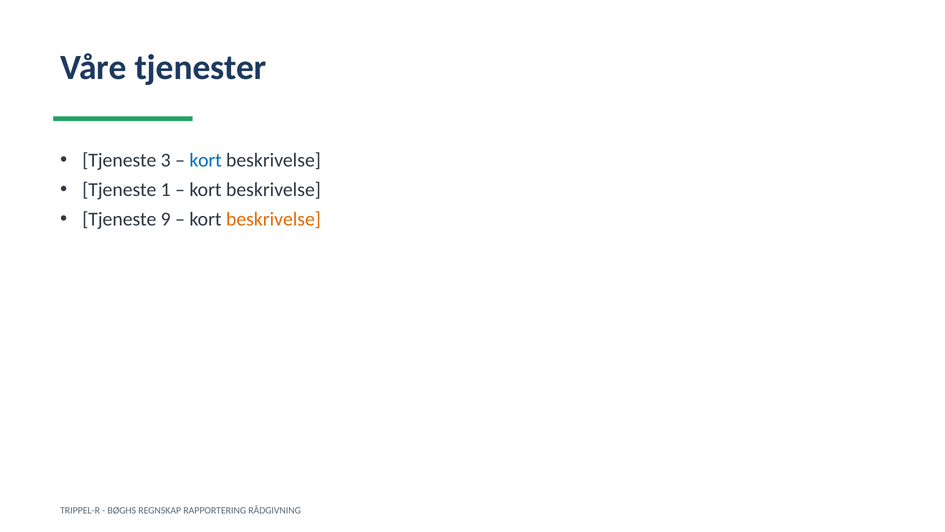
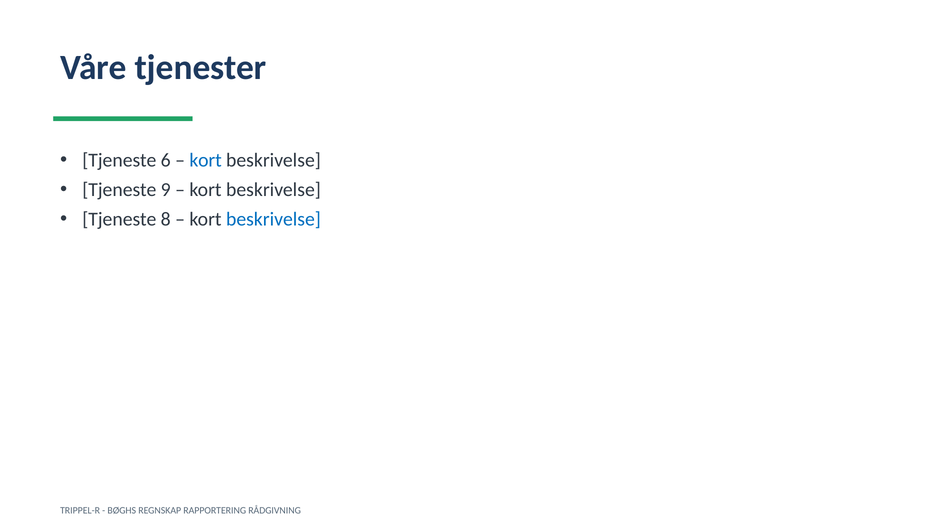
3: 3 -> 6
1: 1 -> 9
9: 9 -> 8
beskrivelse at (273, 219) colour: orange -> blue
